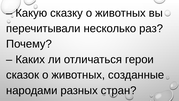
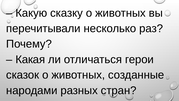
Каких: Каких -> Какая
